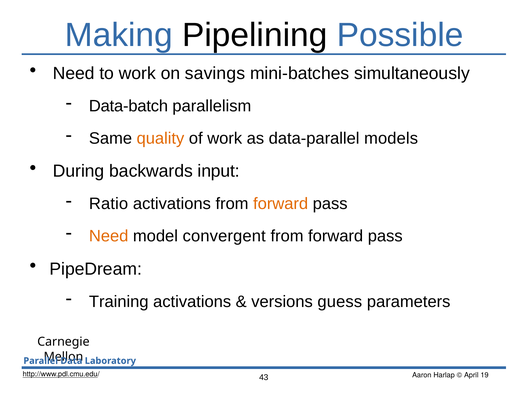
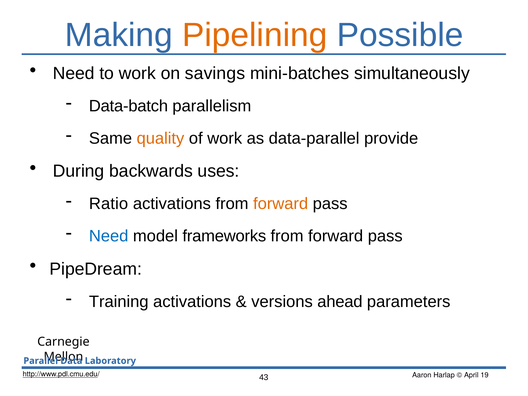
Pipelining colour: black -> orange
models: models -> provide
input: input -> uses
Need at (109, 236) colour: orange -> blue
convergent: convergent -> frameworks
guess: guess -> ahead
